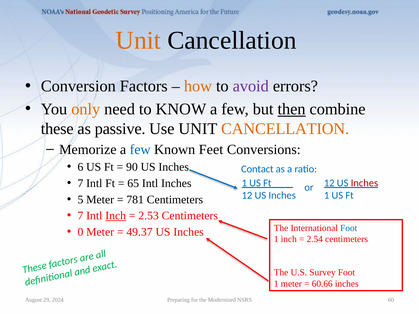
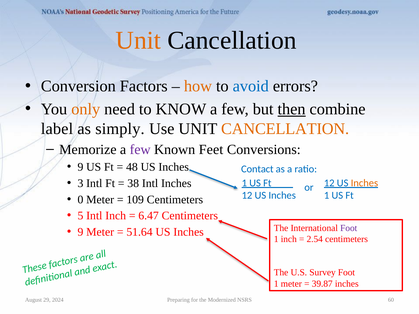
avoid colour: purple -> blue
these at (57, 129): these -> label
passive: passive -> simply
few at (140, 150) colour: blue -> purple
6 at (80, 167): 6 -> 9
90: 90 -> 48
7 at (80, 183): 7 -> 3
65: 65 -> 38
Inches at (364, 183) colour: red -> orange
5: 5 -> 0
781: 781 -> 109
7 at (80, 216): 7 -> 5
Inch at (116, 216) underline: present -> none
2.53: 2.53 -> 6.47
Foot at (349, 228) colour: blue -> purple
0 at (80, 232): 0 -> 9
49.37: 49.37 -> 51.64
60.66: 60.66 -> 39.87
